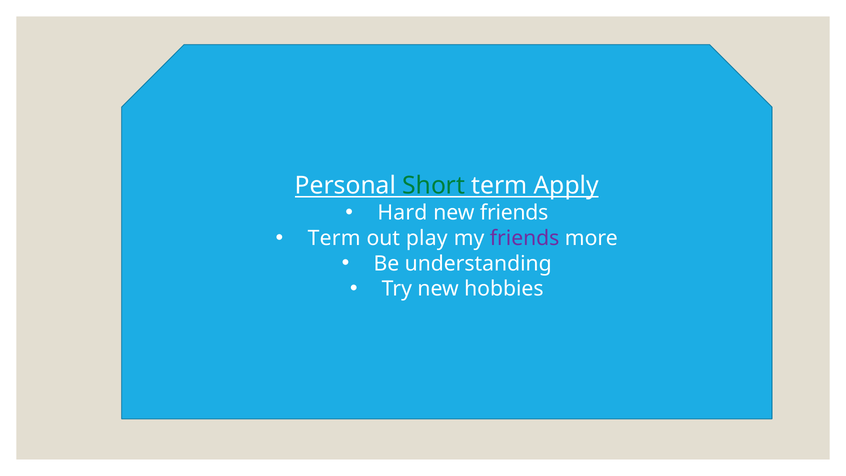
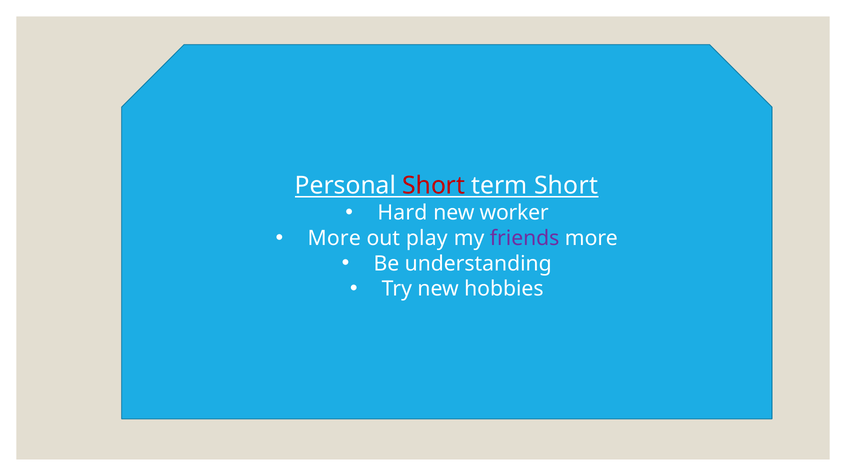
Short at (434, 186) colour: green -> red
term Apply: Apply -> Short
new friends: friends -> worker
Term at (334, 238): Term -> More
